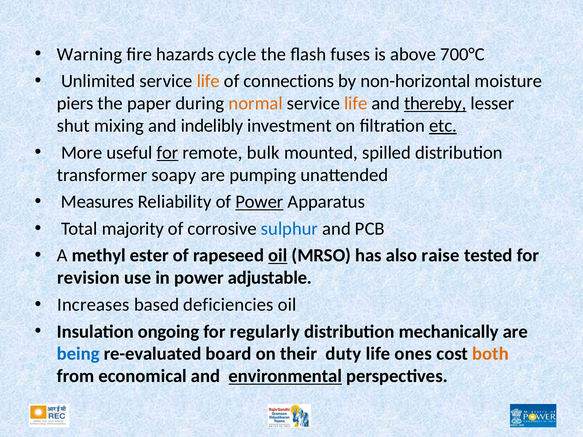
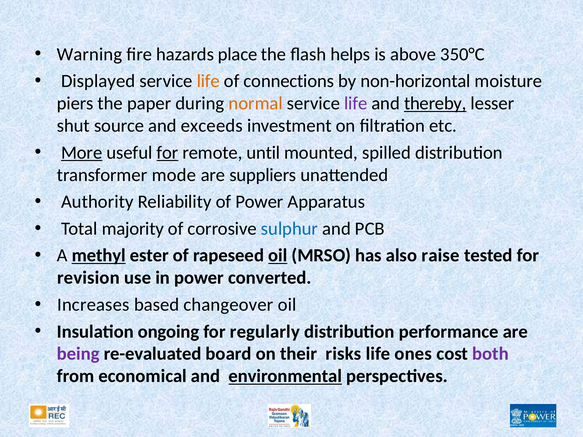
cycle: cycle -> place
fuses: fuses -> helps
700°C: 700°C -> 350°C
Unlimited: Unlimited -> Displayed
life at (356, 103) colour: orange -> purple
mixing: mixing -> source
indelibly: indelibly -> exceeds
etc underline: present -> none
More underline: none -> present
bulk: bulk -> until
soapy: soapy -> mode
pumping: pumping -> suppliers
Measures: Measures -> Authority
Power at (259, 202) underline: present -> none
methyl underline: none -> present
adjustable: adjustable -> converted
deficiencies: deficiencies -> changeover
mechanically: mechanically -> performance
being colour: blue -> purple
duty: duty -> risks
both colour: orange -> purple
